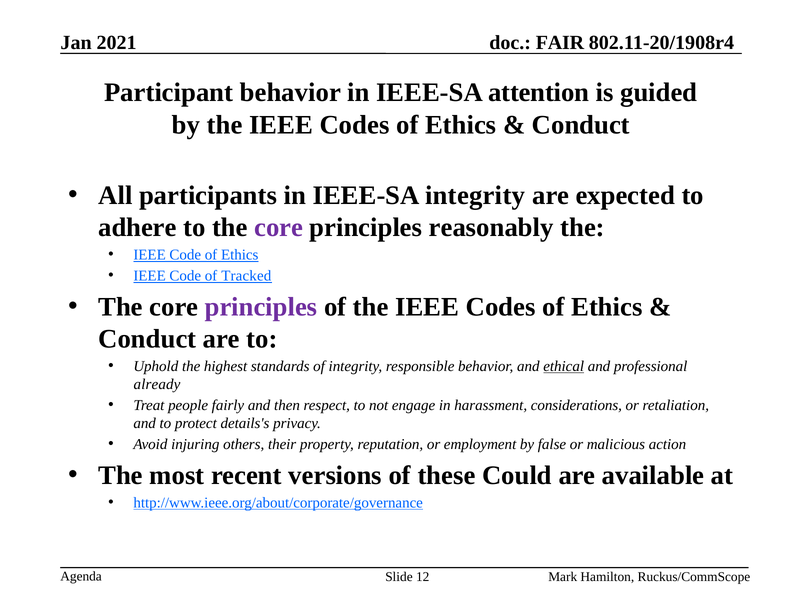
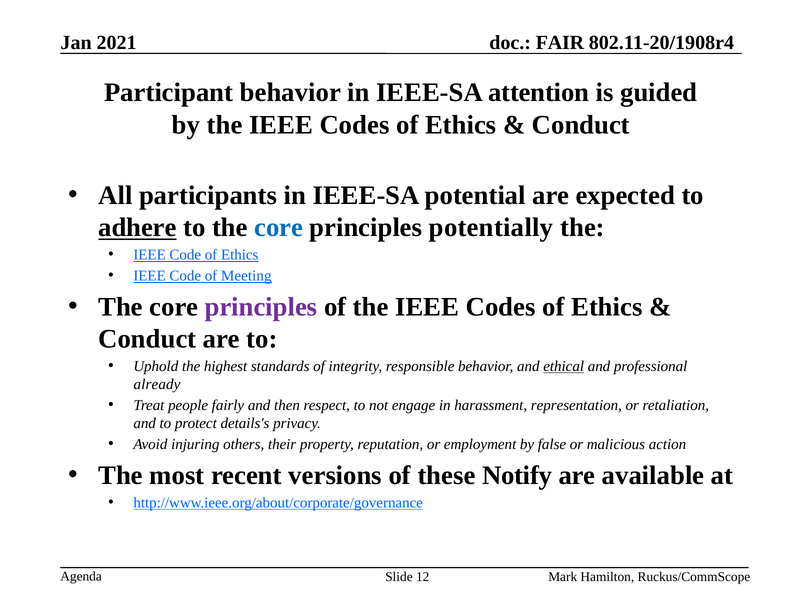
IEEE-SA integrity: integrity -> potential
adhere underline: none -> present
core at (279, 228) colour: purple -> blue
reasonably: reasonably -> potentially
Tracked: Tracked -> Meeting
considerations: considerations -> representation
Could: Could -> Notify
